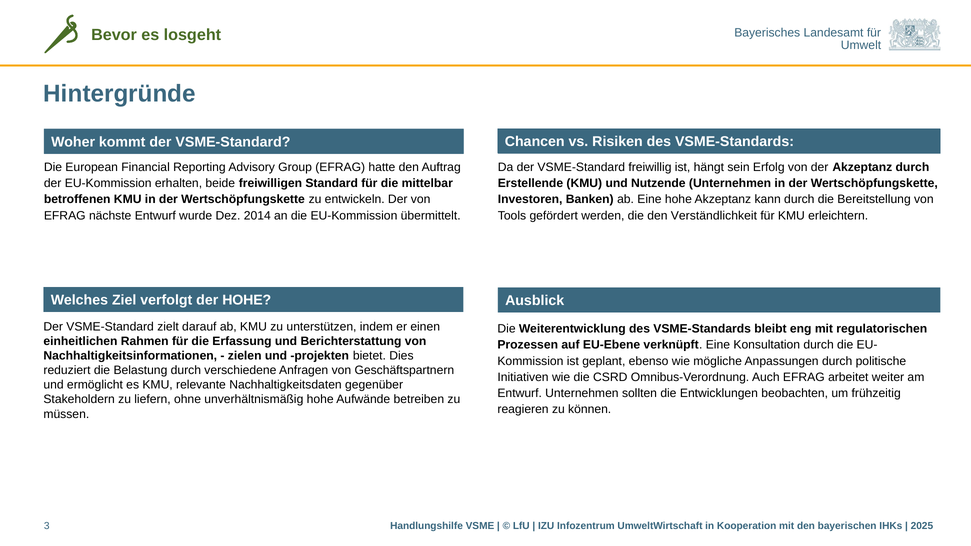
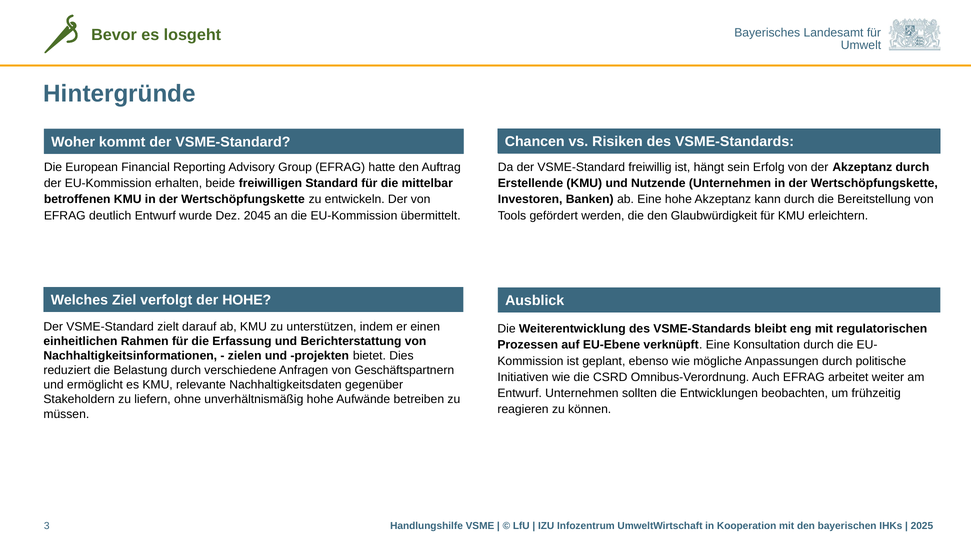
nächste: nächste -> deutlich
2014: 2014 -> 2045
Verständlichkeit: Verständlichkeit -> Glaubwürdigkeit
